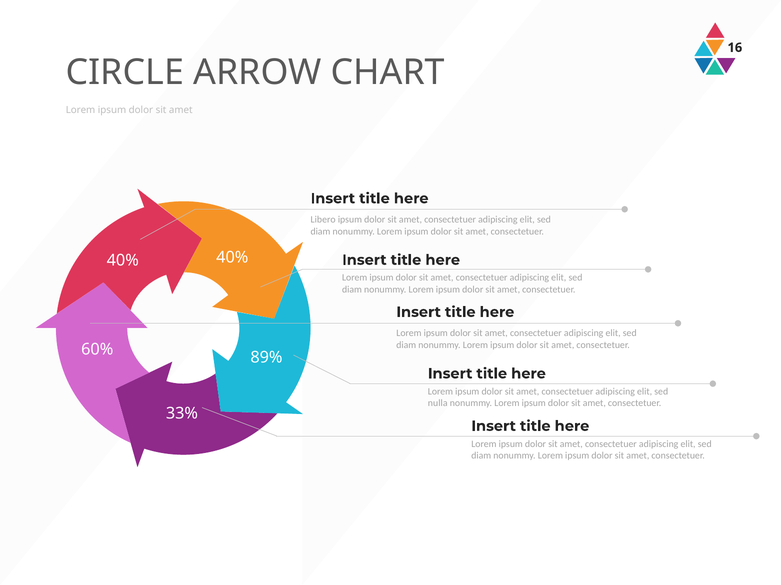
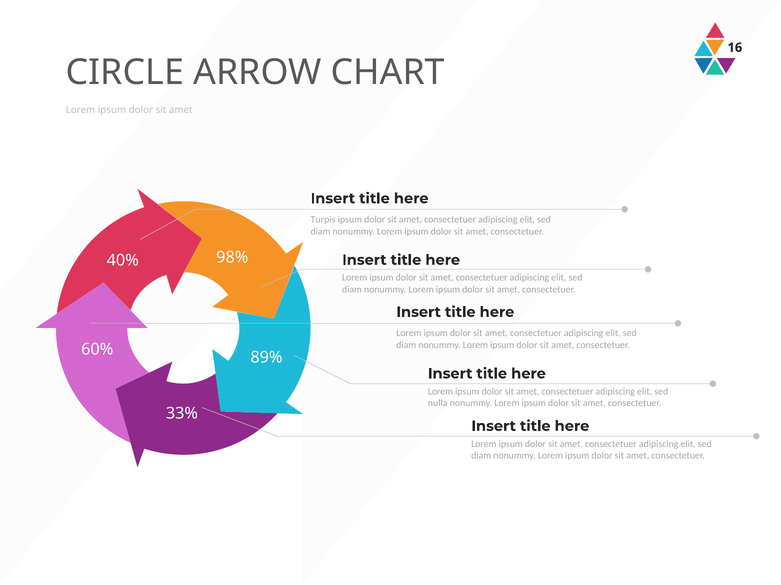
Libero: Libero -> Turpis
40% at (232, 258): 40% -> 98%
